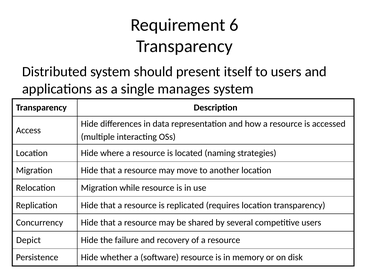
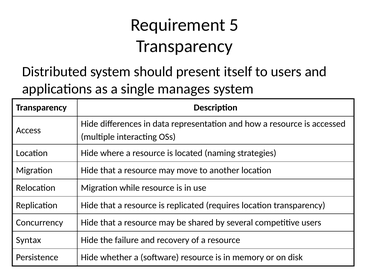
6: 6 -> 5
Depict: Depict -> Syntax
